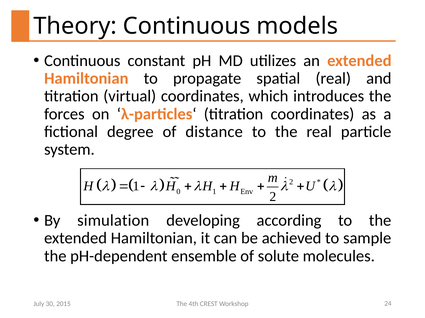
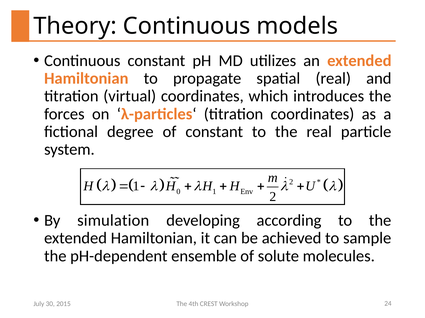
of distance: distance -> constant
